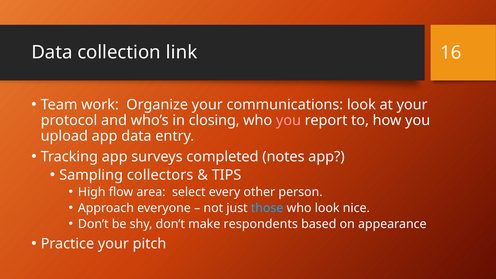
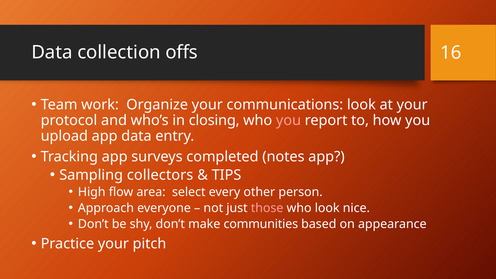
link: link -> offs
those colour: light blue -> pink
respondents: respondents -> communities
